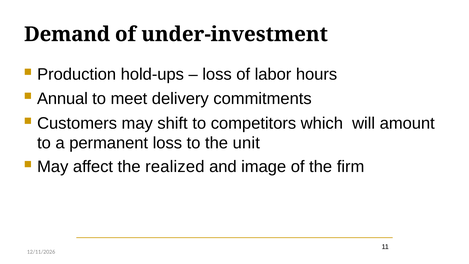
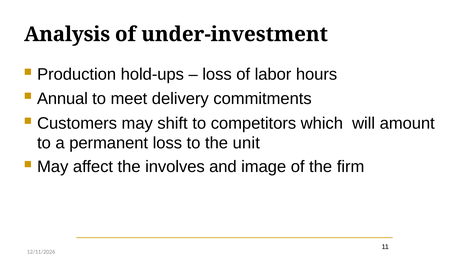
Demand: Demand -> Analysis
realized: realized -> involves
